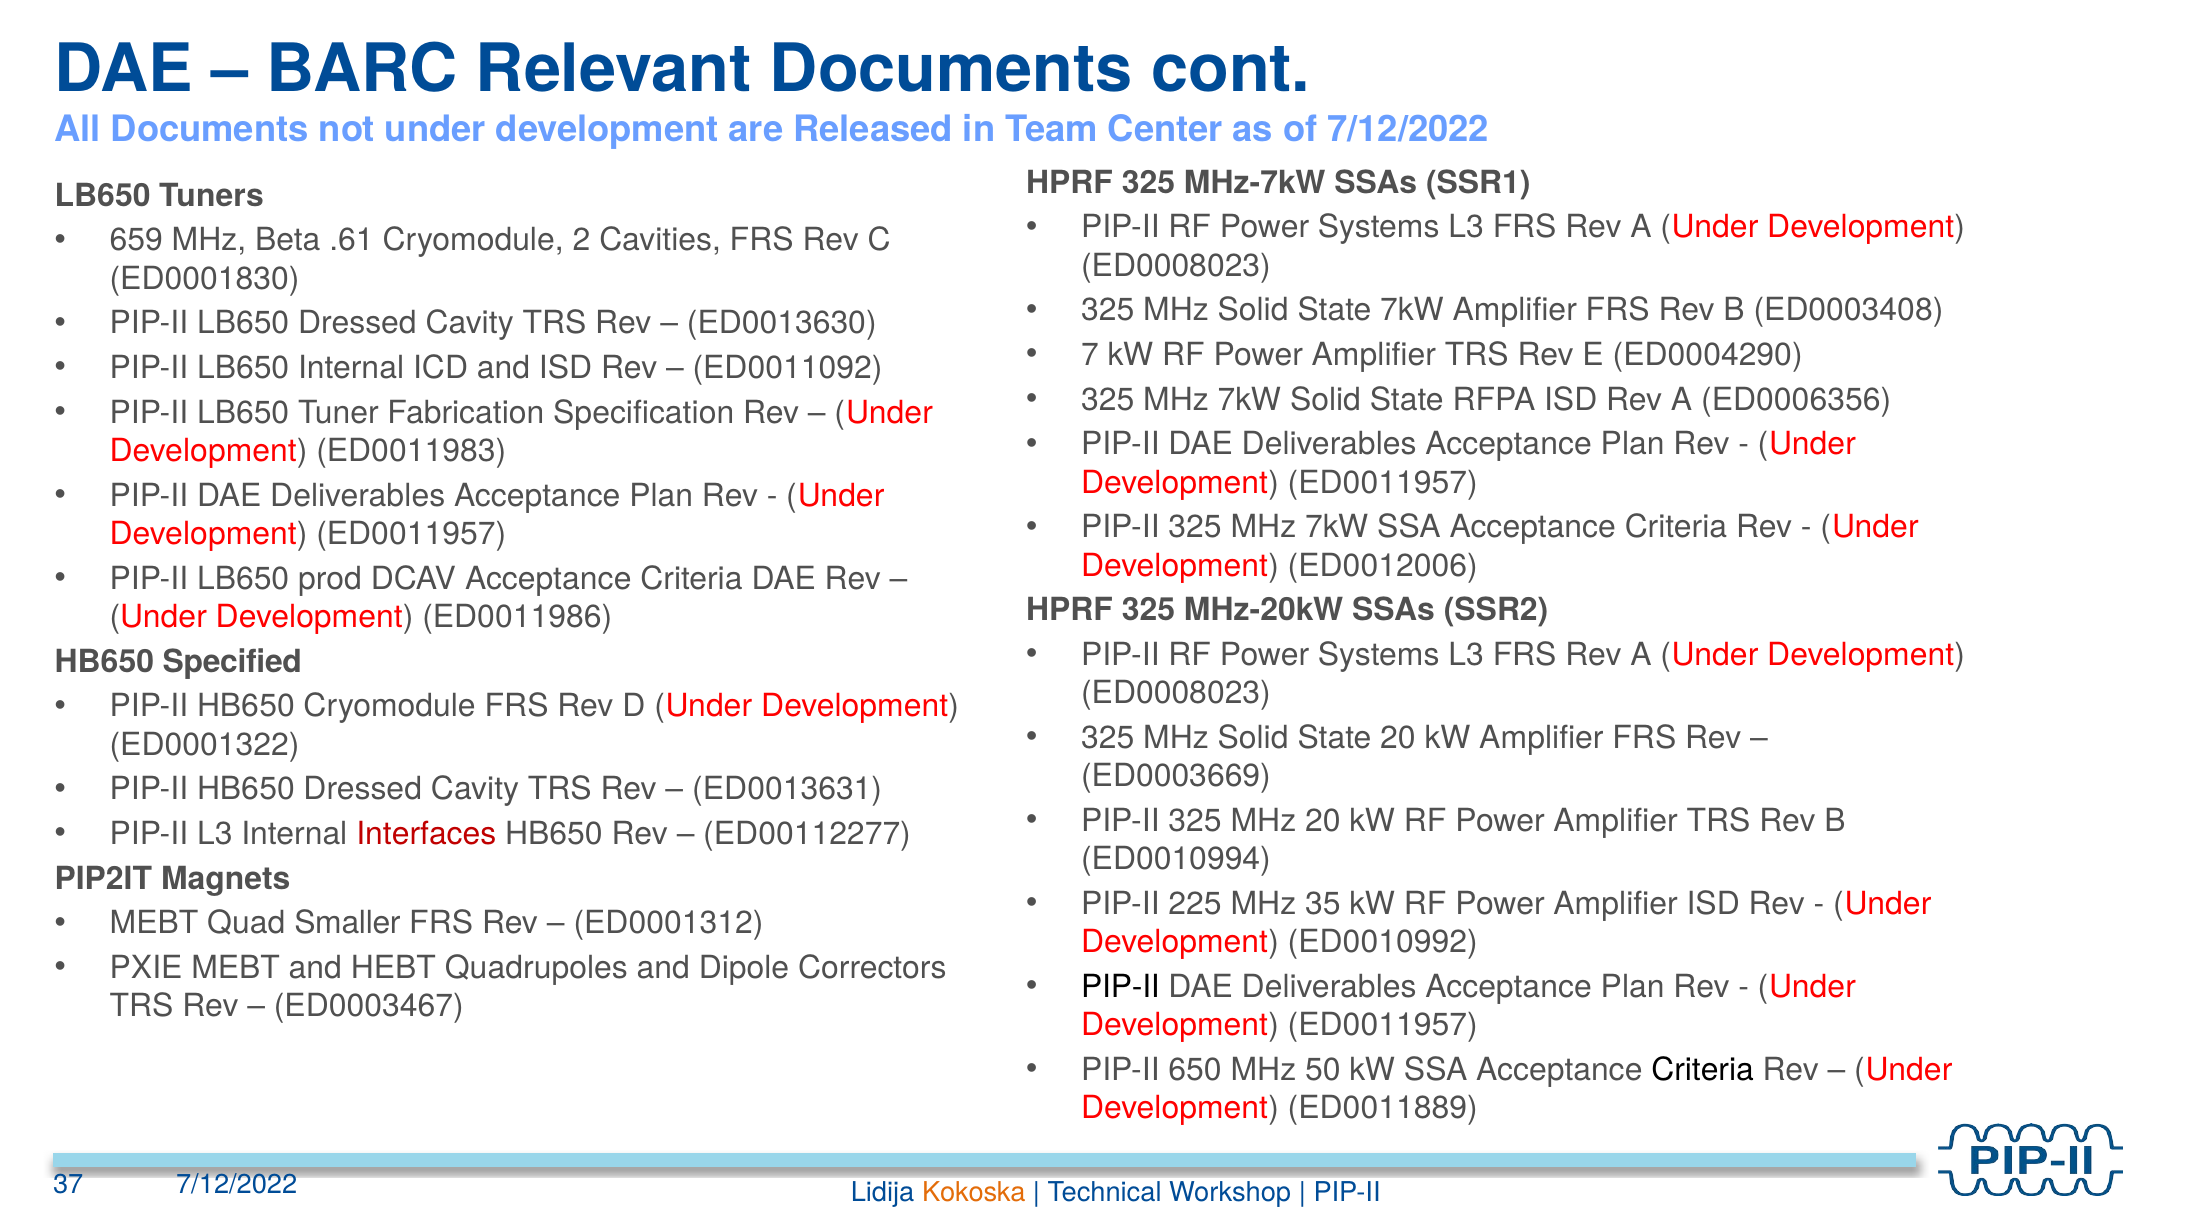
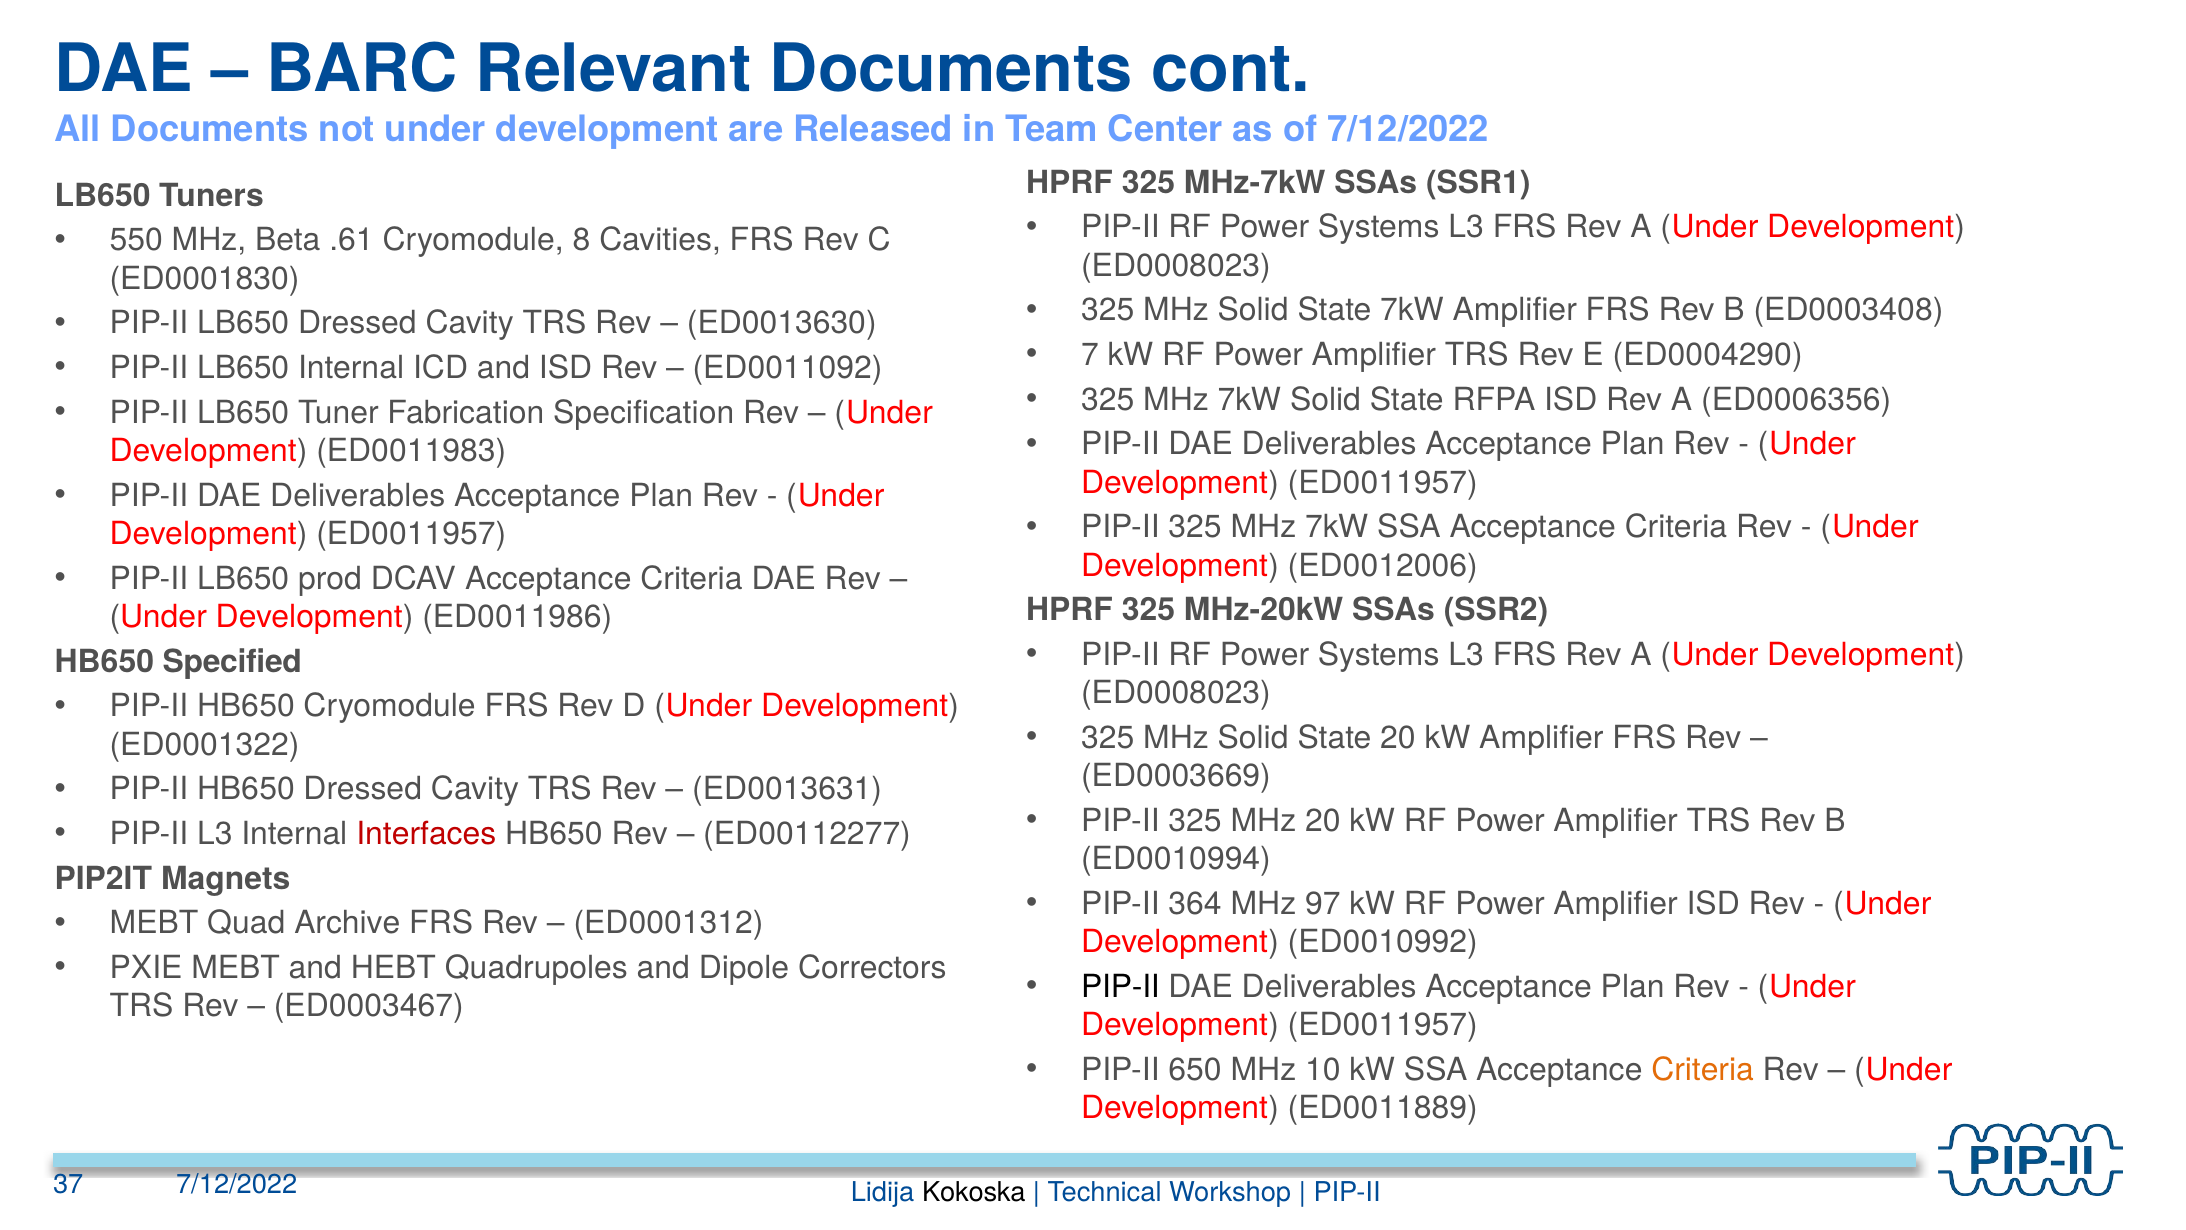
659: 659 -> 550
2: 2 -> 8
225: 225 -> 364
35: 35 -> 97
Smaller: Smaller -> Archive
50: 50 -> 10
Criteria at (1703, 1069) colour: black -> orange
Kokoska colour: orange -> black
